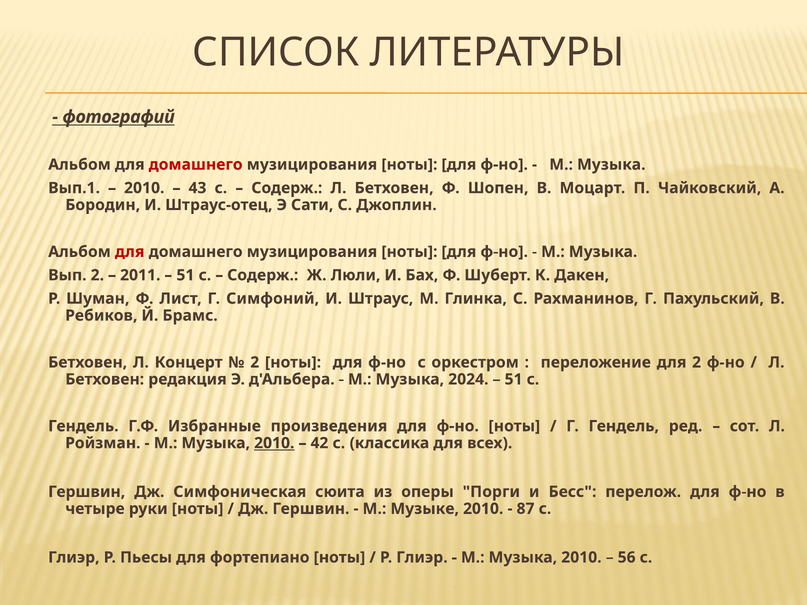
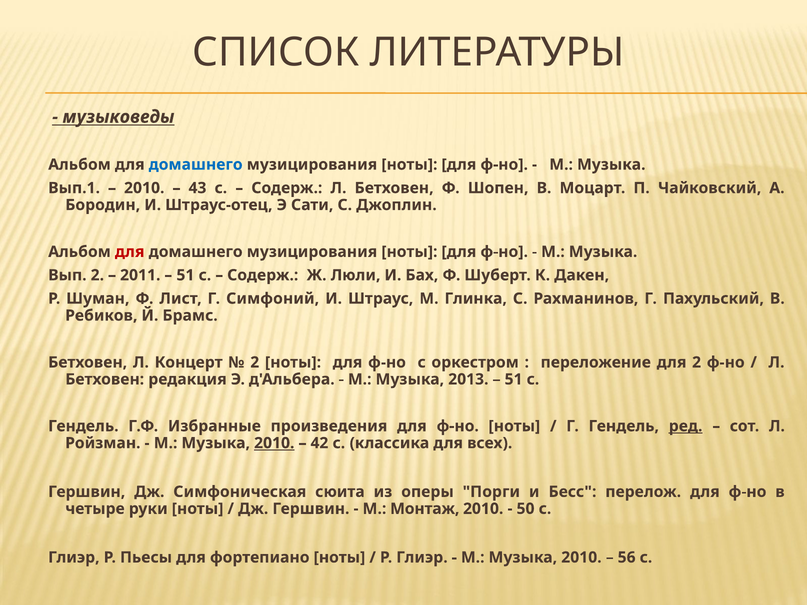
фотографий: фотографий -> музыковеды
домашнего at (196, 165) colour: red -> blue
2024: 2024 -> 2013
ред underline: none -> present
Музыке: Музыке -> Монтаж
87: 87 -> 50
